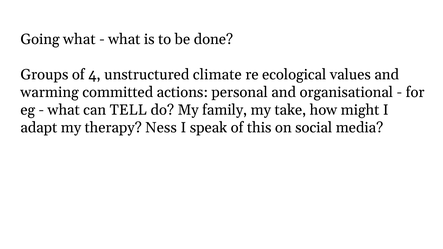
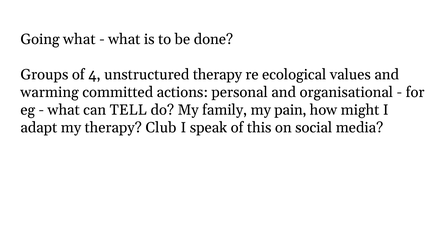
unstructured climate: climate -> therapy
take: take -> pain
Ness: Ness -> Club
